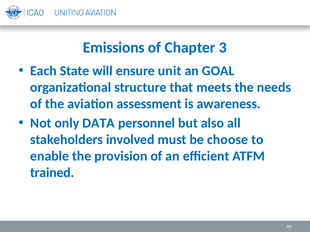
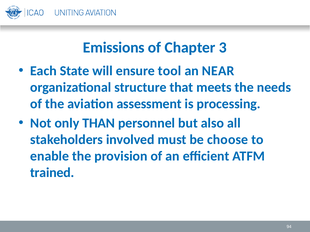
unit: unit -> tool
GOAL: GOAL -> NEAR
awareness: awareness -> processing
DATA: DATA -> THAN
